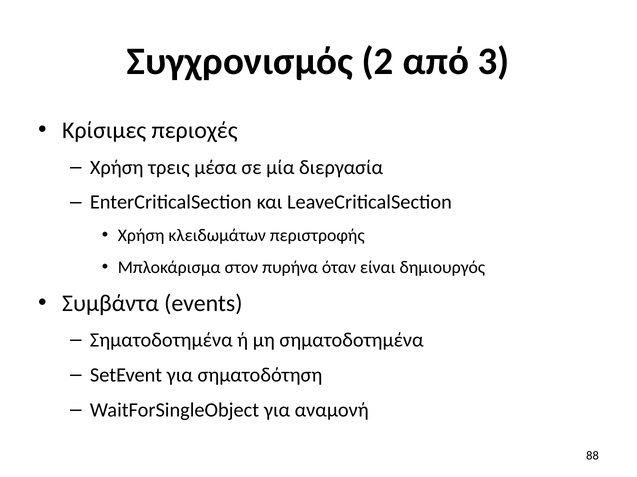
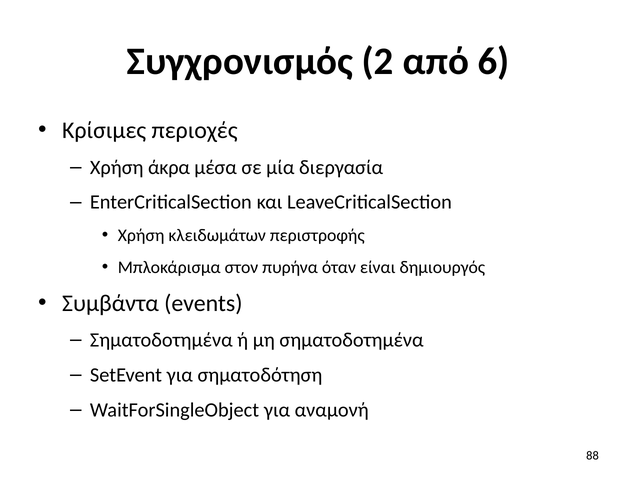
3: 3 -> 6
τρεις: τρεις -> άκρα
